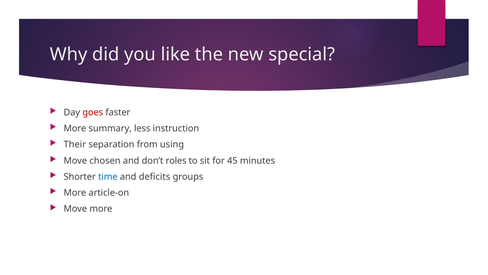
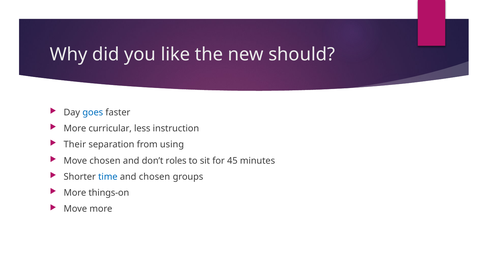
special: special -> should
goes colour: red -> blue
summary: summary -> curricular
and deficits: deficits -> chosen
article-on: article-on -> things-on
